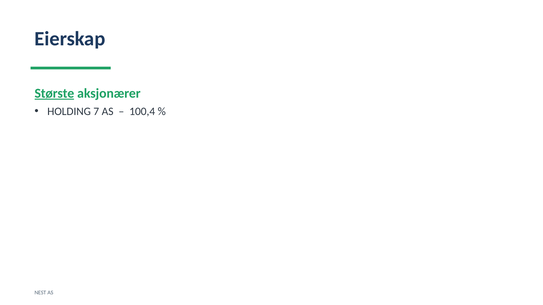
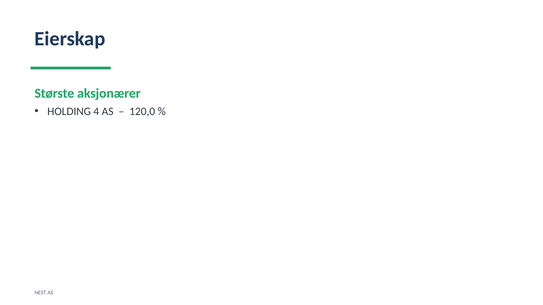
Største underline: present -> none
7: 7 -> 4
100,4: 100,4 -> 120,0
